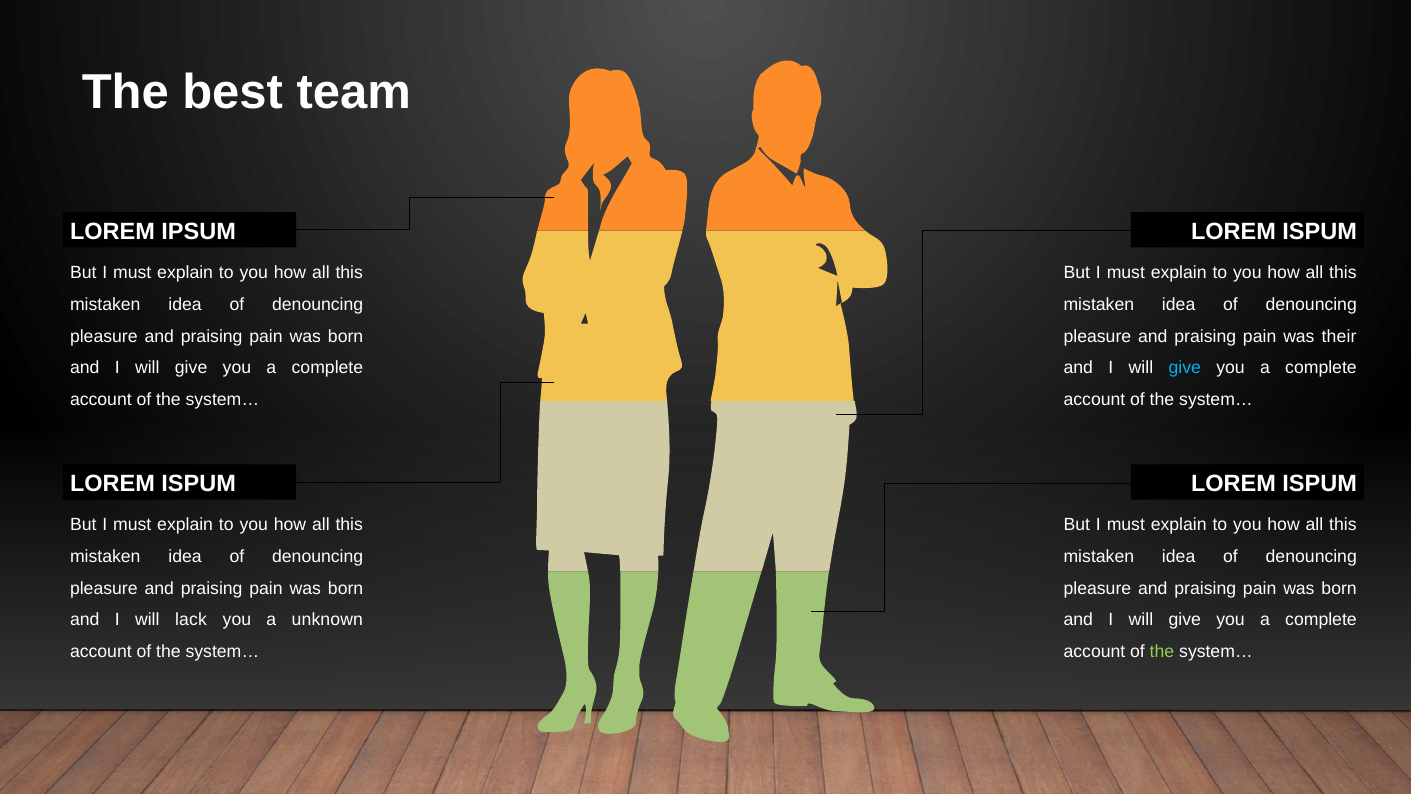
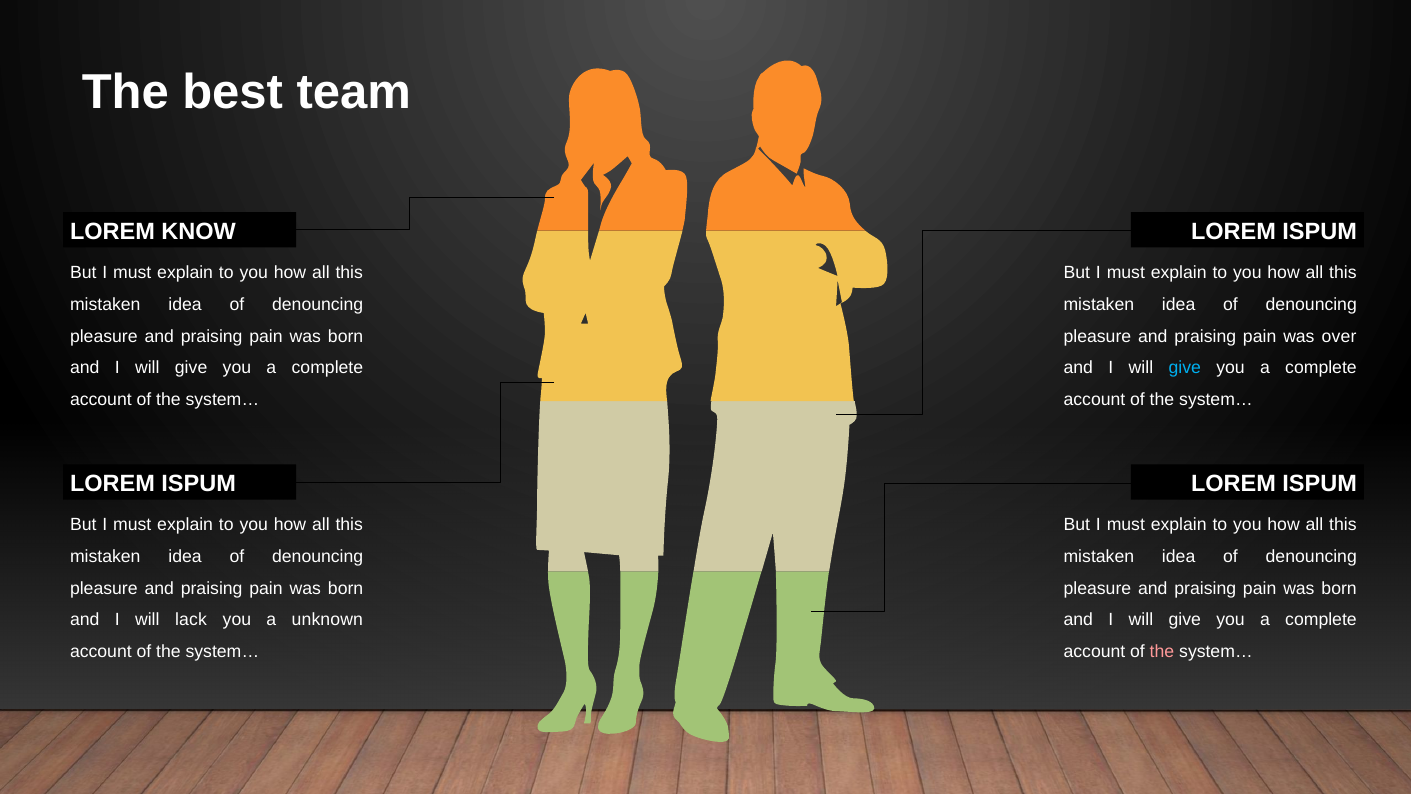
IPSUM: IPSUM -> KNOW
their: their -> over
the at (1162, 652) colour: light green -> pink
